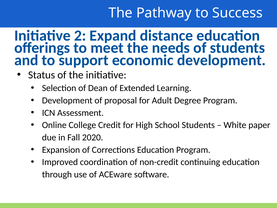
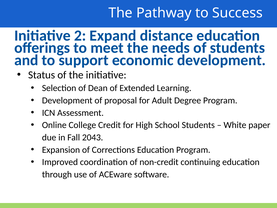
2020: 2020 -> 2043
